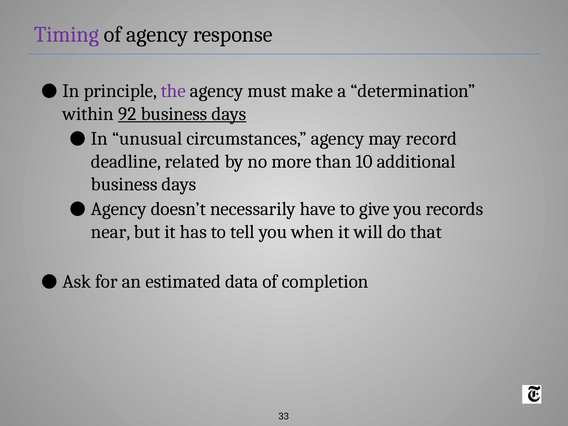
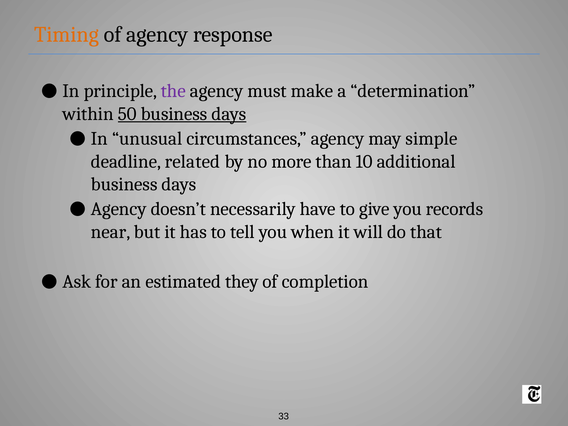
Timing colour: purple -> orange
92: 92 -> 50
record: record -> simple
data: data -> they
